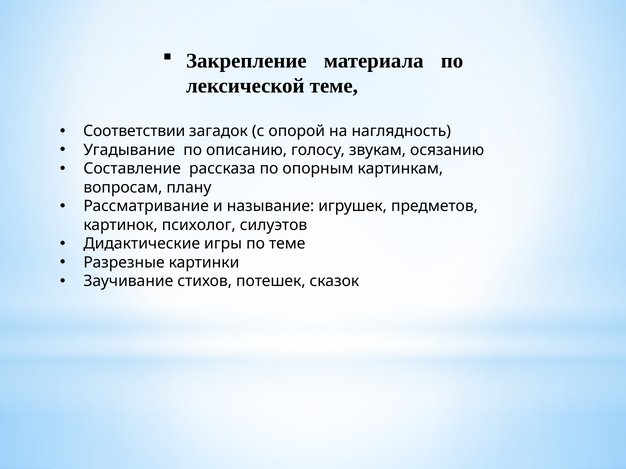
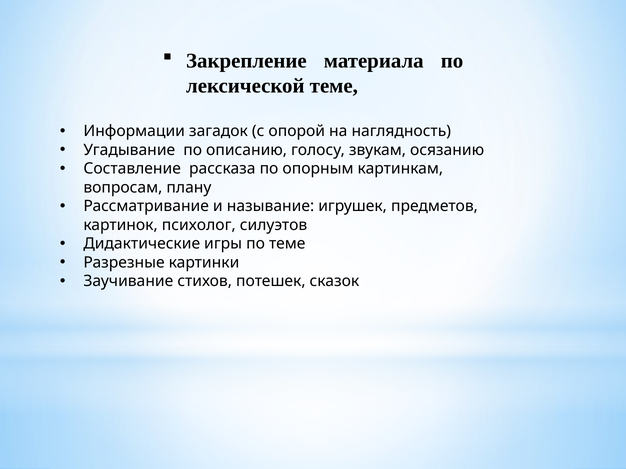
Соответствии: Соответствии -> Информации
